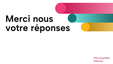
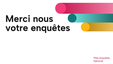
votre réponses: réponses -> enquêtes
